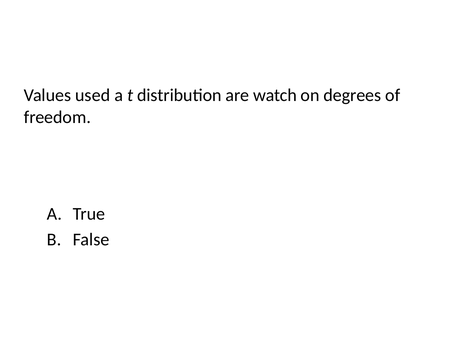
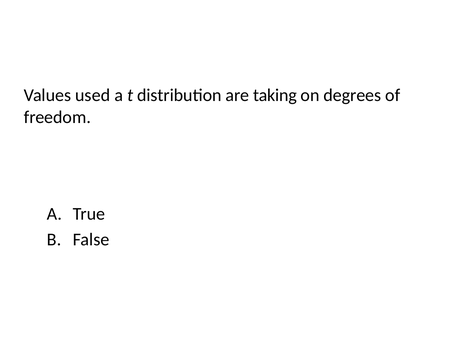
watch: watch -> taking
